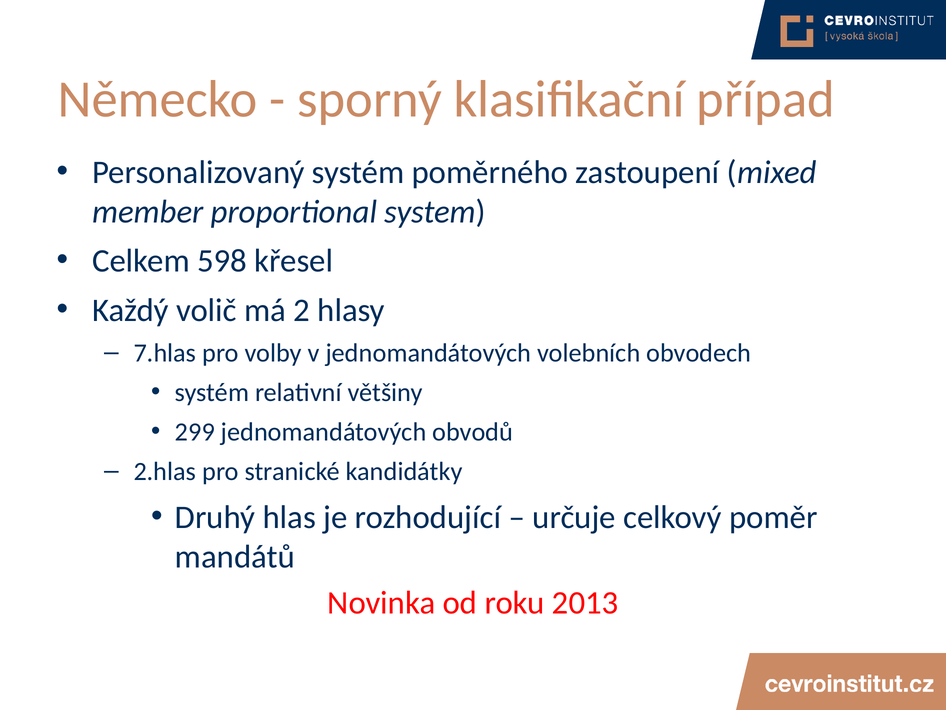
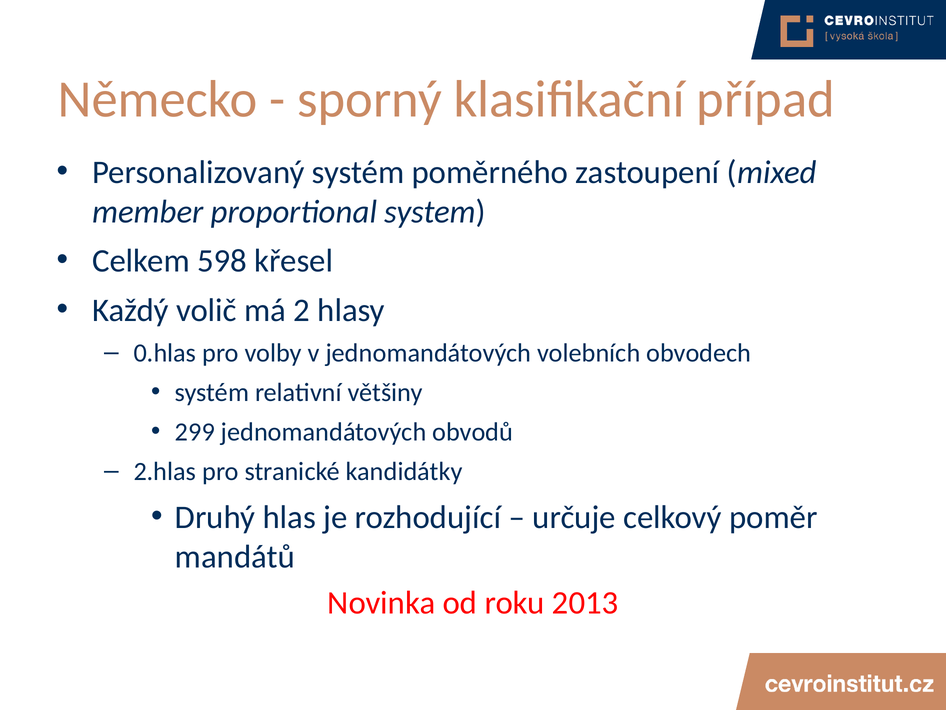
7.hlas: 7.hlas -> 0.hlas
